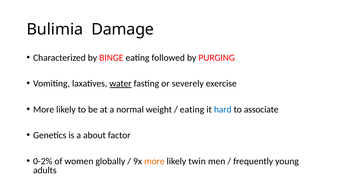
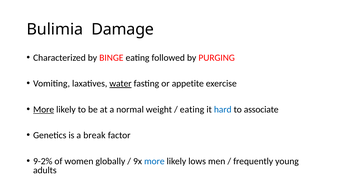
severely: severely -> appetite
More at (44, 110) underline: none -> present
about: about -> break
0-2%: 0-2% -> 9-2%
more at (154, 161) colour: orange -> blue
twin: twin -> lows
